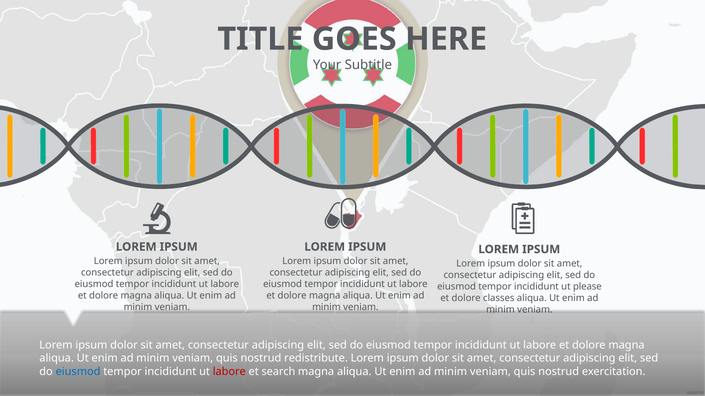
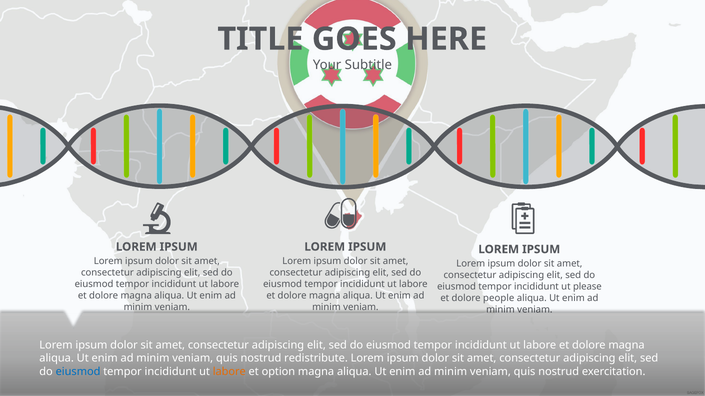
classes: classes -> people
labore at (229, 372) colour: red -> orange
search: search -> option
